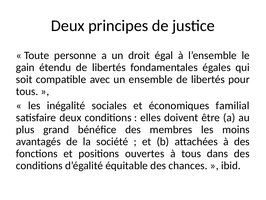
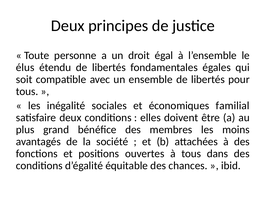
gain: gain -> élus
